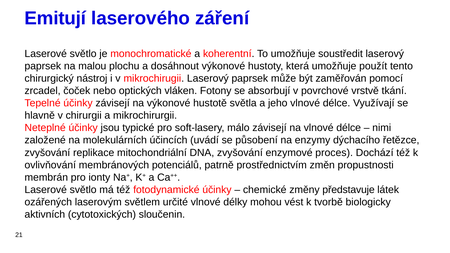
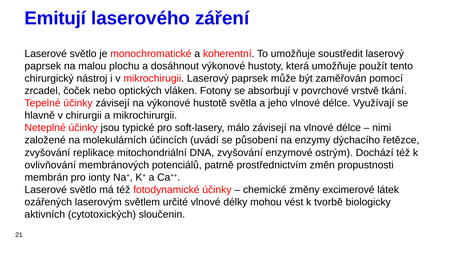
proces: proces -> ostrým
představuje: představuje -> excimerové
